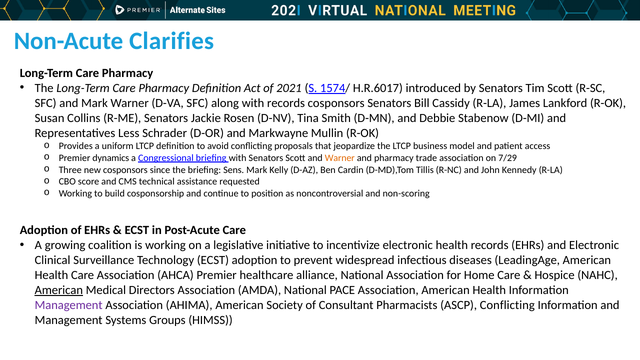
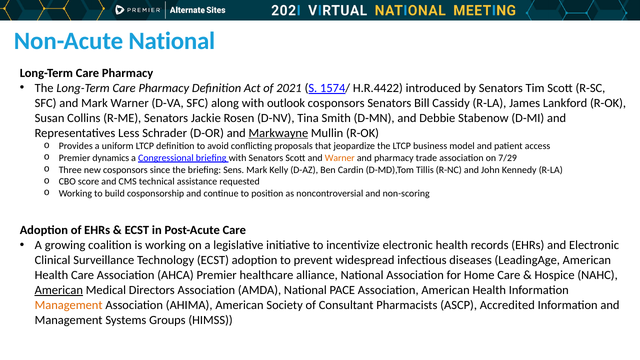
Non-Acute Clarifies: Clarifies -> National
H.R.6017: H.R.6017 -> H.R.4422
with records: records -> outlook
Markwayne underline: none -> present
Management at (69, 305) colour: purple -> orange
ASCP Conflicting: Conflicting -> Accredited
